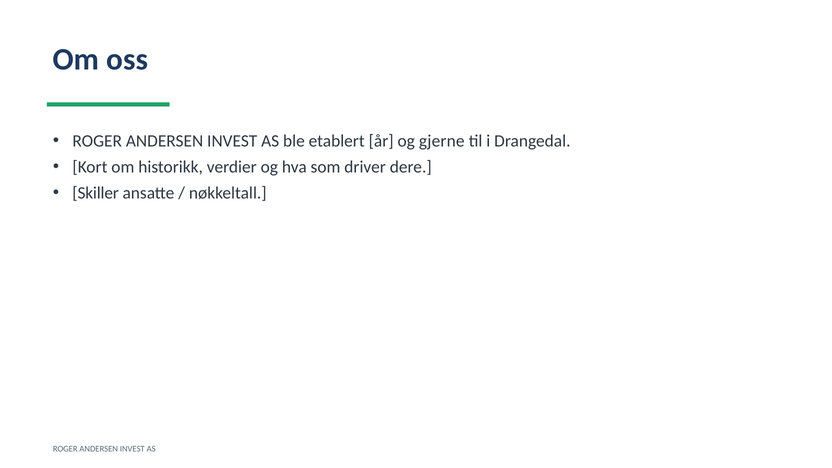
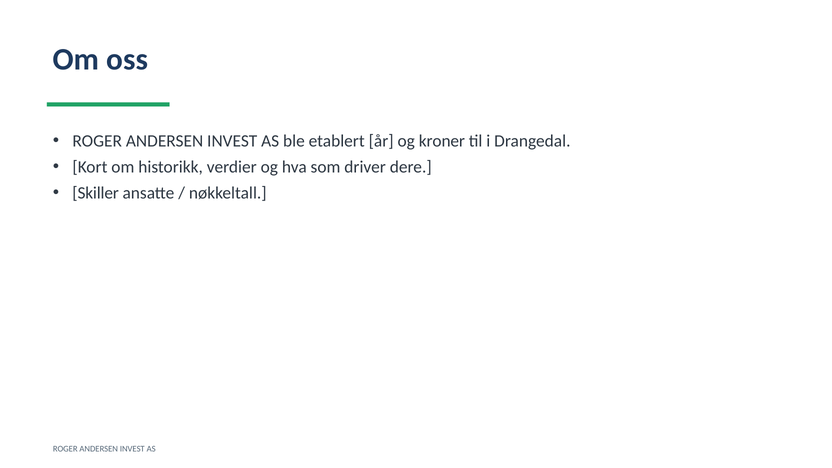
gjerne: gjerne -> kroner
